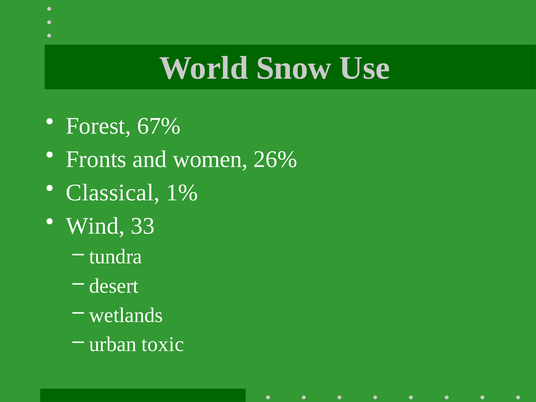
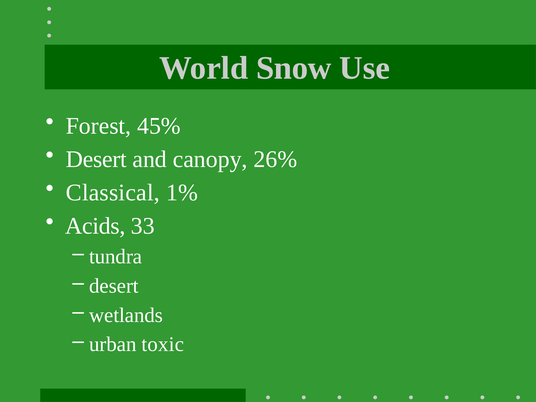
67%: 67% -> 45%
Fronts at (96, 159): Fronts -> Desert
women: women -> canopy
Wind: Wind -> Acids
